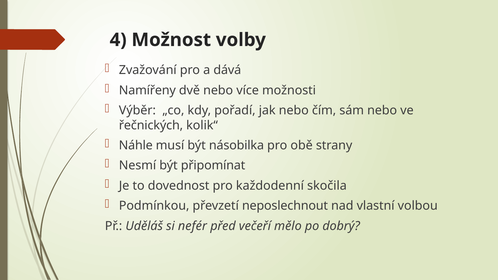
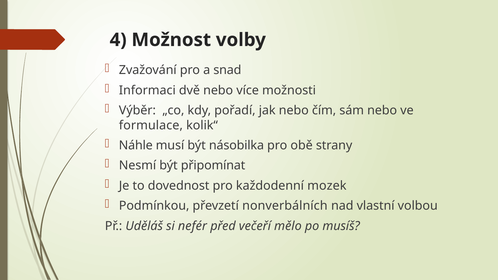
dává: dává -> snad
Namířeny: Namířeny -> Informaci
řečnických: řečnických -> formulace
skočila: skočila -> mozek
neposlechnout: neposlechnout -> nonverbálních
dobrý: dobrý -> musíš
